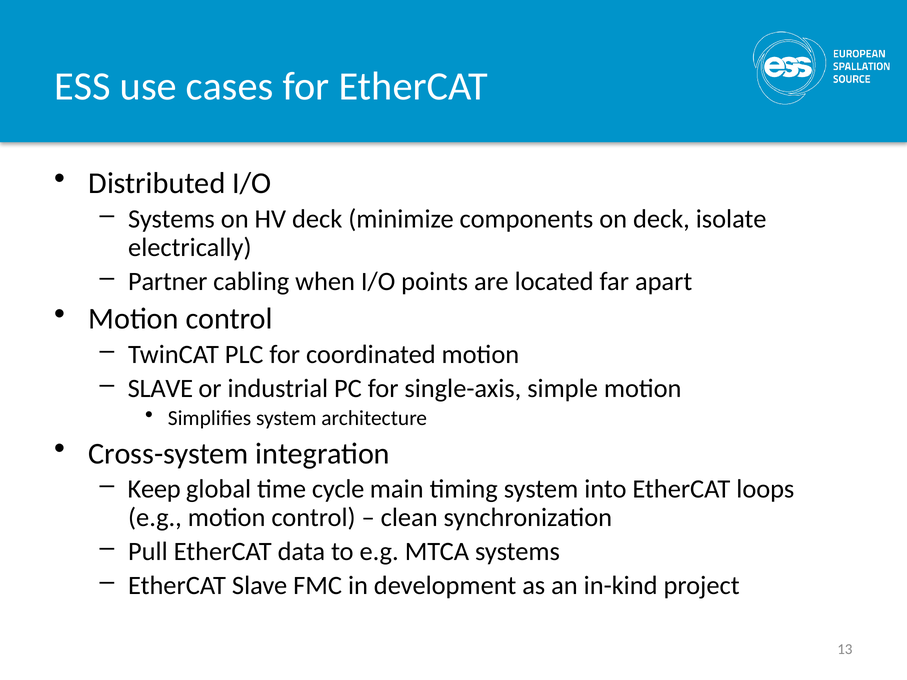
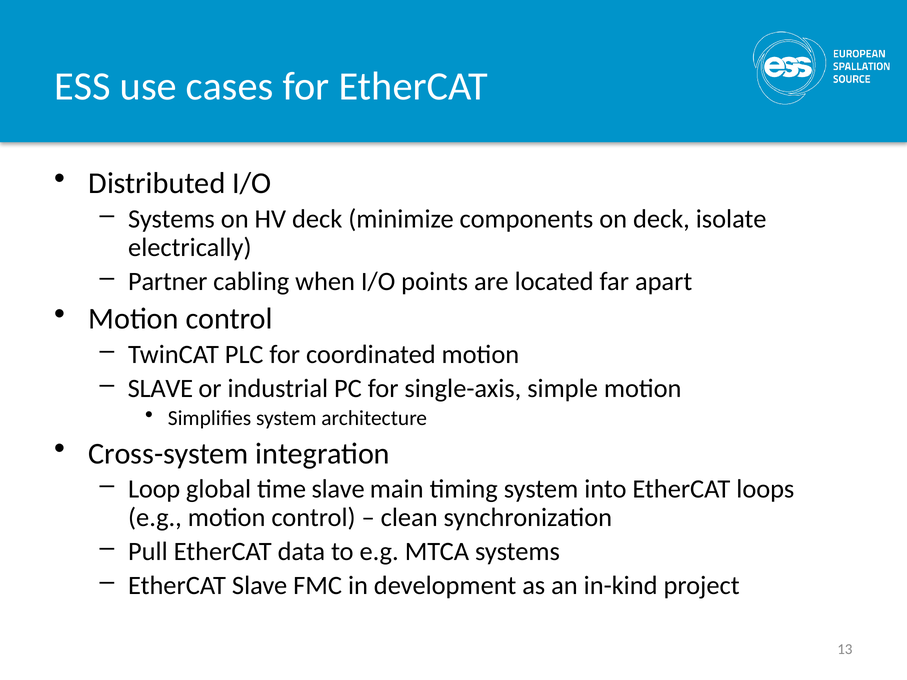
Keep: Keep -> Loop
time cycle: cycle -> slave
